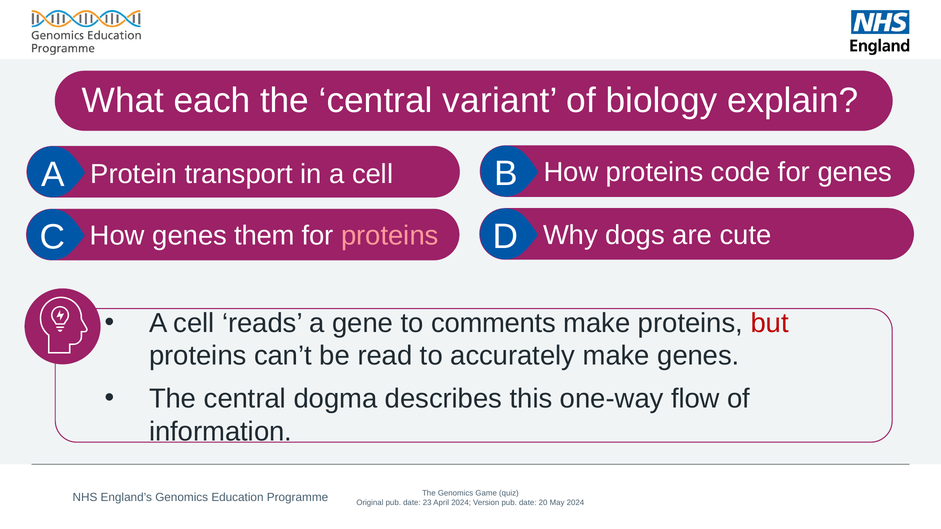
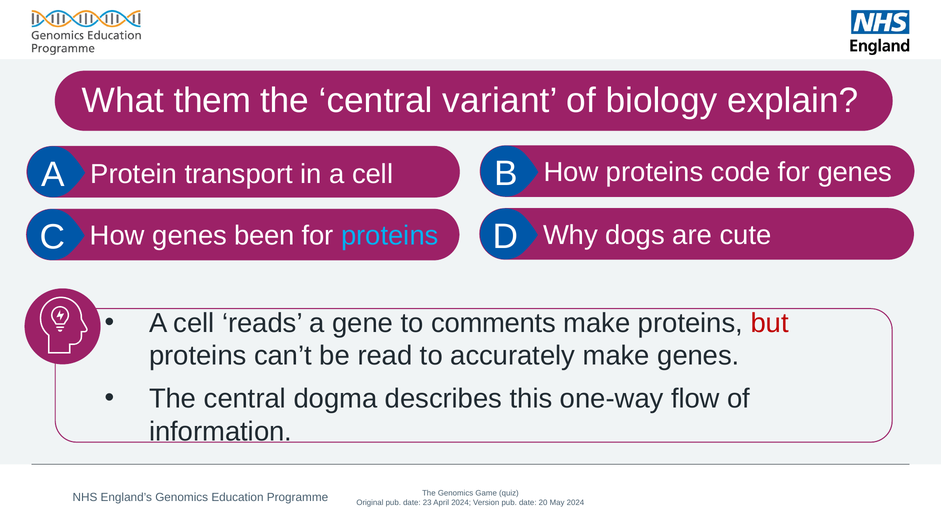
each: each -> them
them: them -> been
proteins at (390, 236) colour: pink -> light blue
